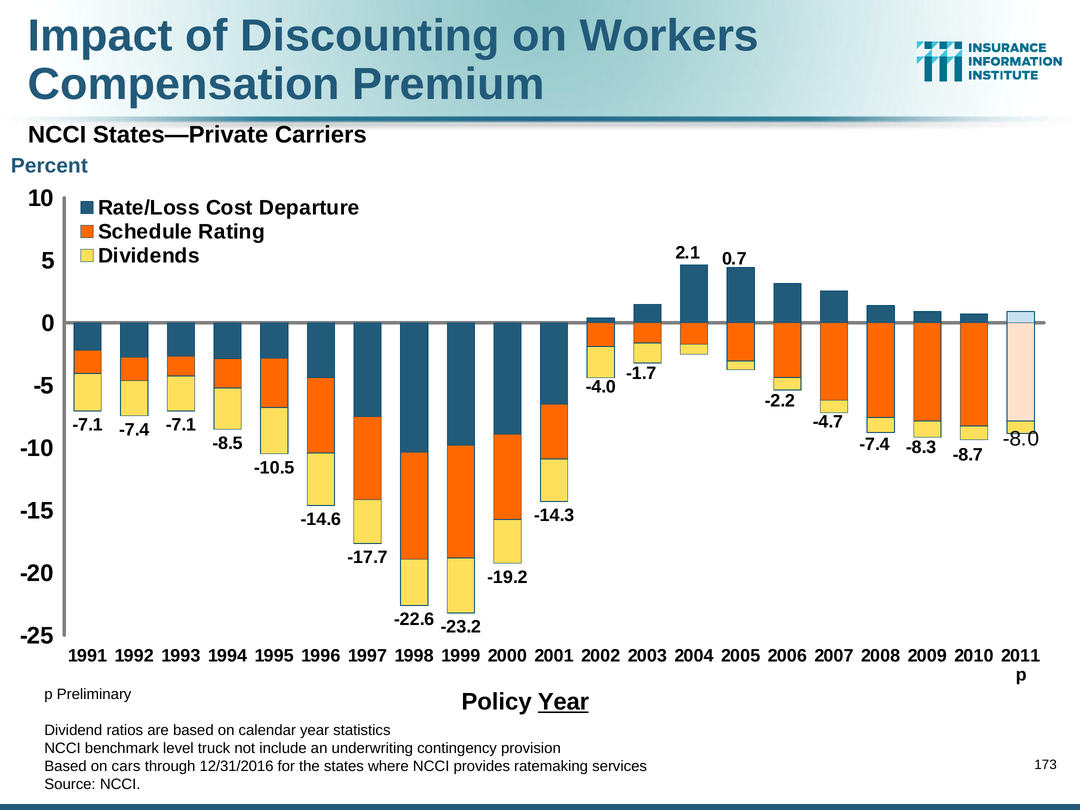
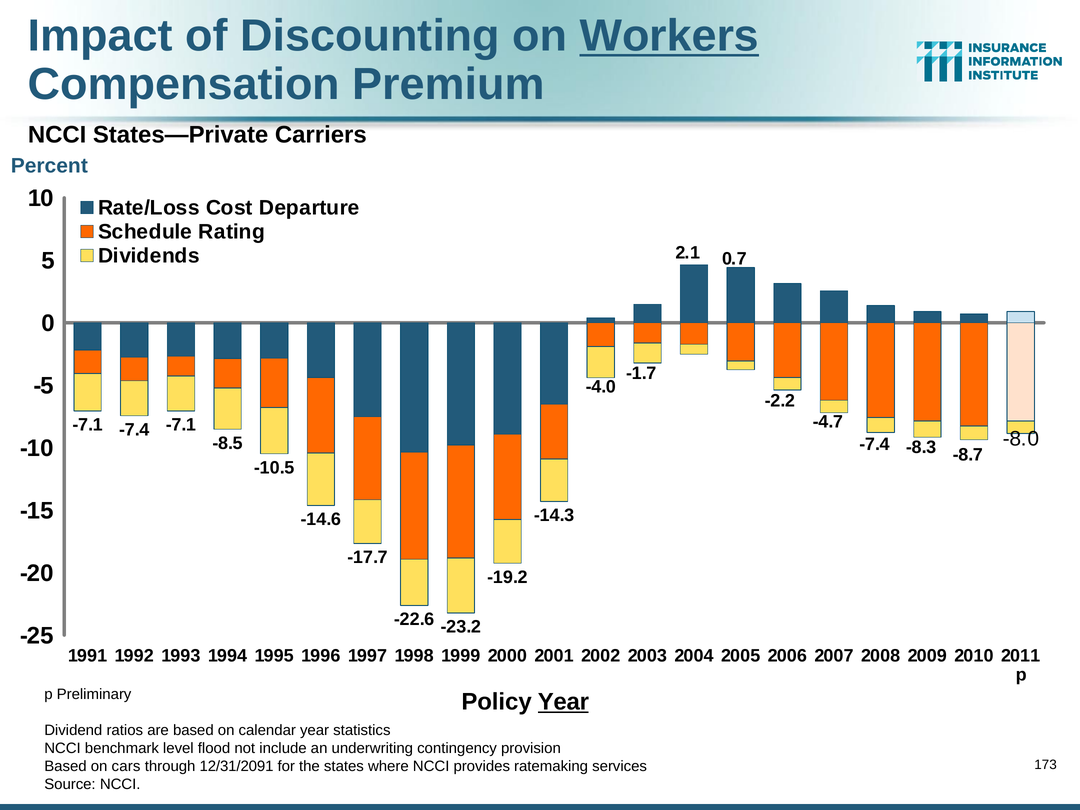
Workers underline: none -> present
truck: truck -> flood
12/31/2016: 12/31/2016 -> 12/31/2091
